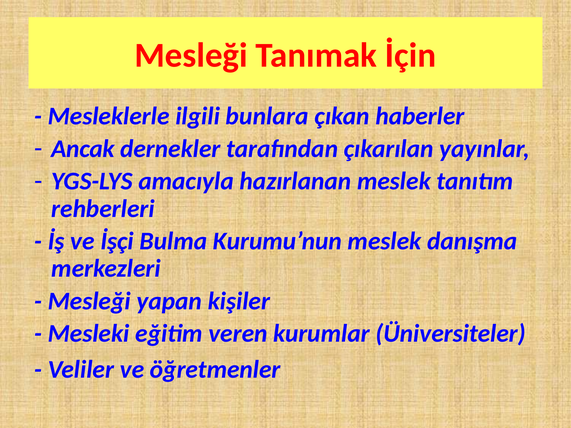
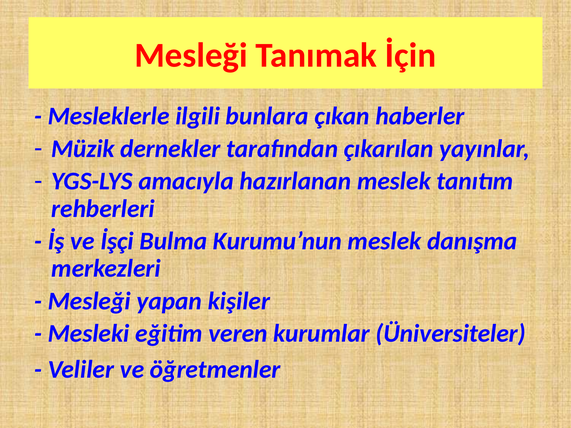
Ancak: Ancak -> Müzik
